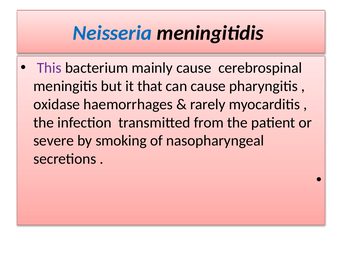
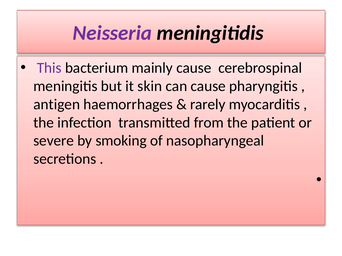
Neisseria colour: blue -> purple
that: that -> skin
oxidase: oxidase -> antigen
